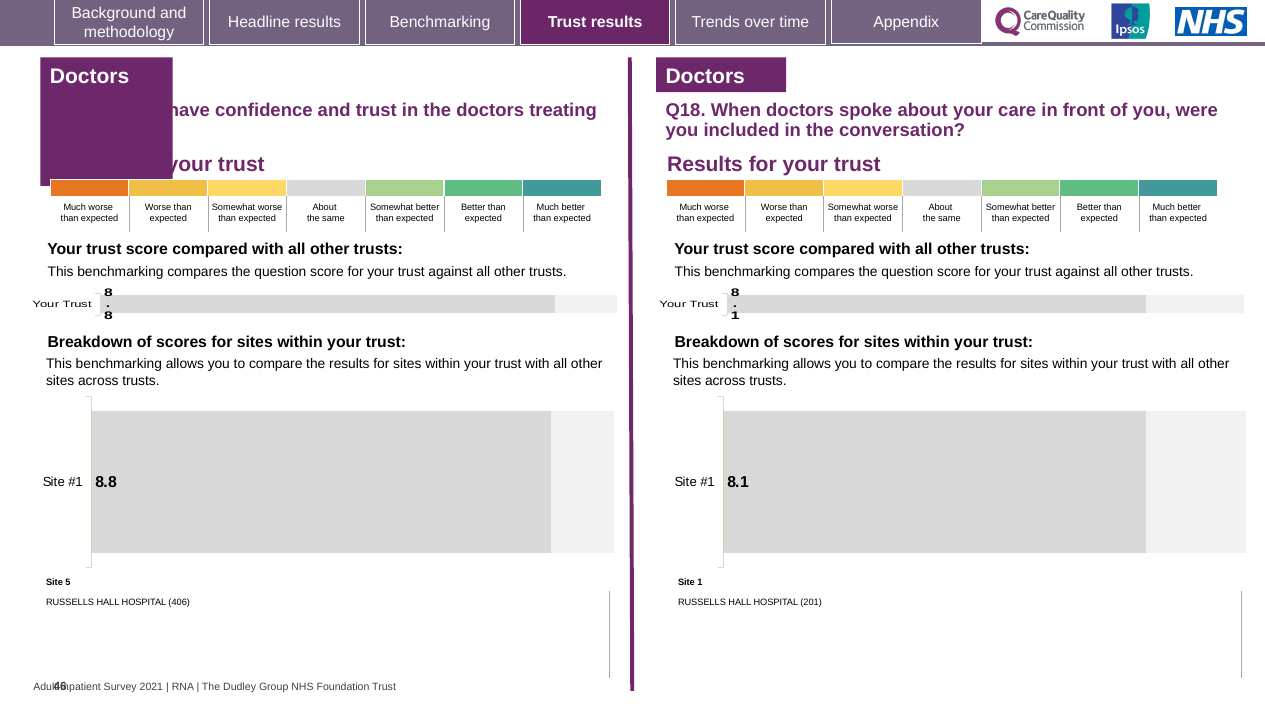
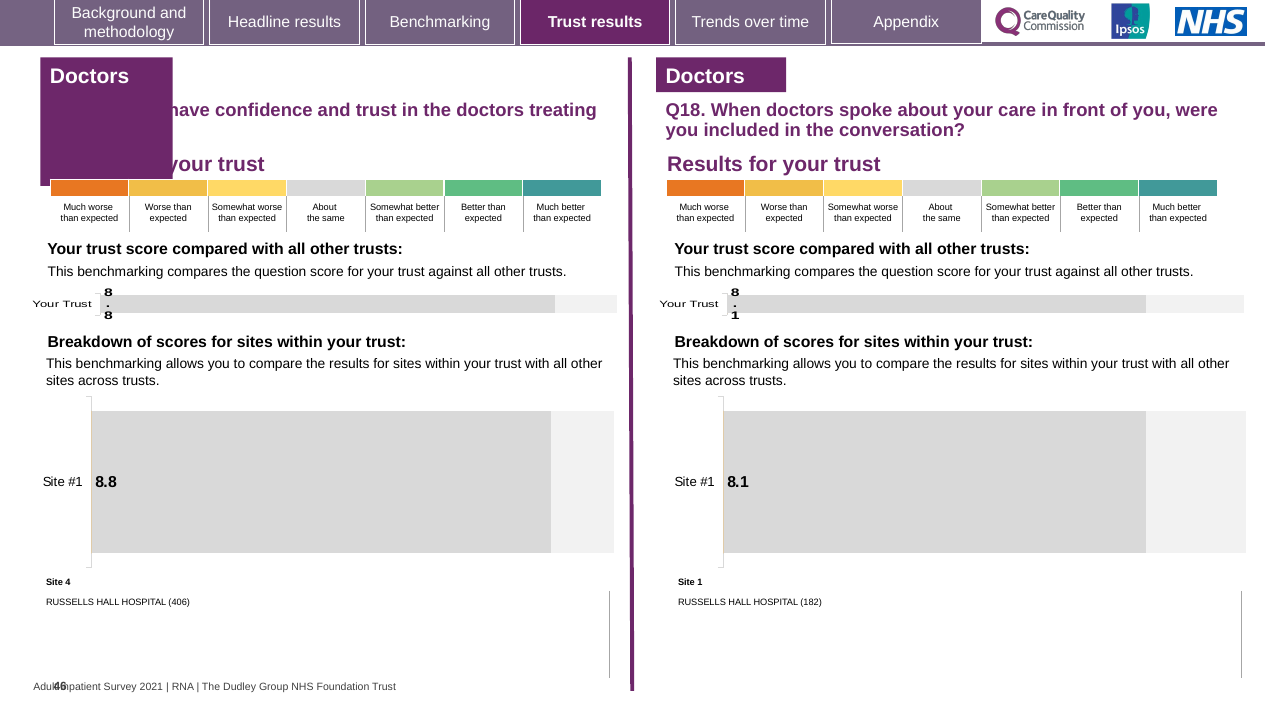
5: 5 -> 4
201: 201 -> 182
